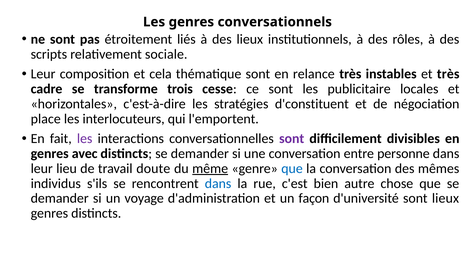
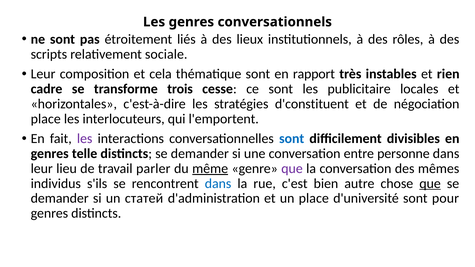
relance: relance -> rapport
et très: très -> rien
sont at (292, 139) colour: purple -> blue
avec: avec -> telle
doute: doute -> parler
que at (292, 169) colour: blue -> purple
que at (430, 184) underline: none -> present
voyage: voyage -> статей
un façon: façon -> place
sont lieux: lieux -> pour
